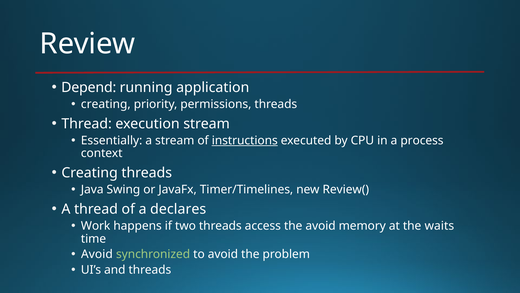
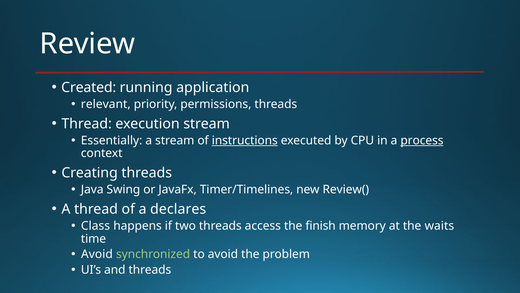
Depend: Depend -> Created
creating at (106, 104): creating -> relevant
process underline: none -> present
Work: Work -> Class
the avoid: avoid -> finish
